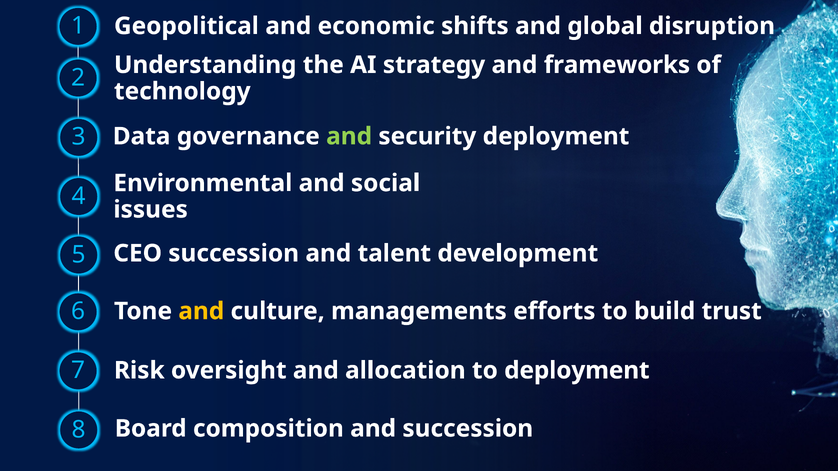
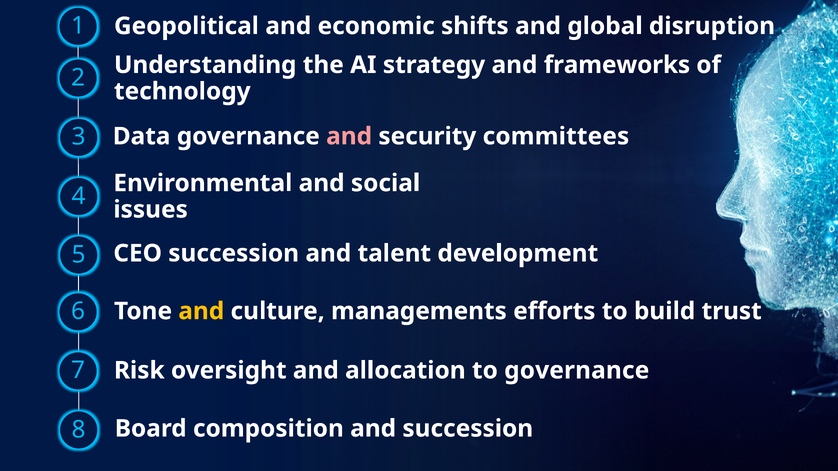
and at (349, 136) colour: light green -> pink
security deployment: deployment -> committees
to deployment: deployment -> governance
